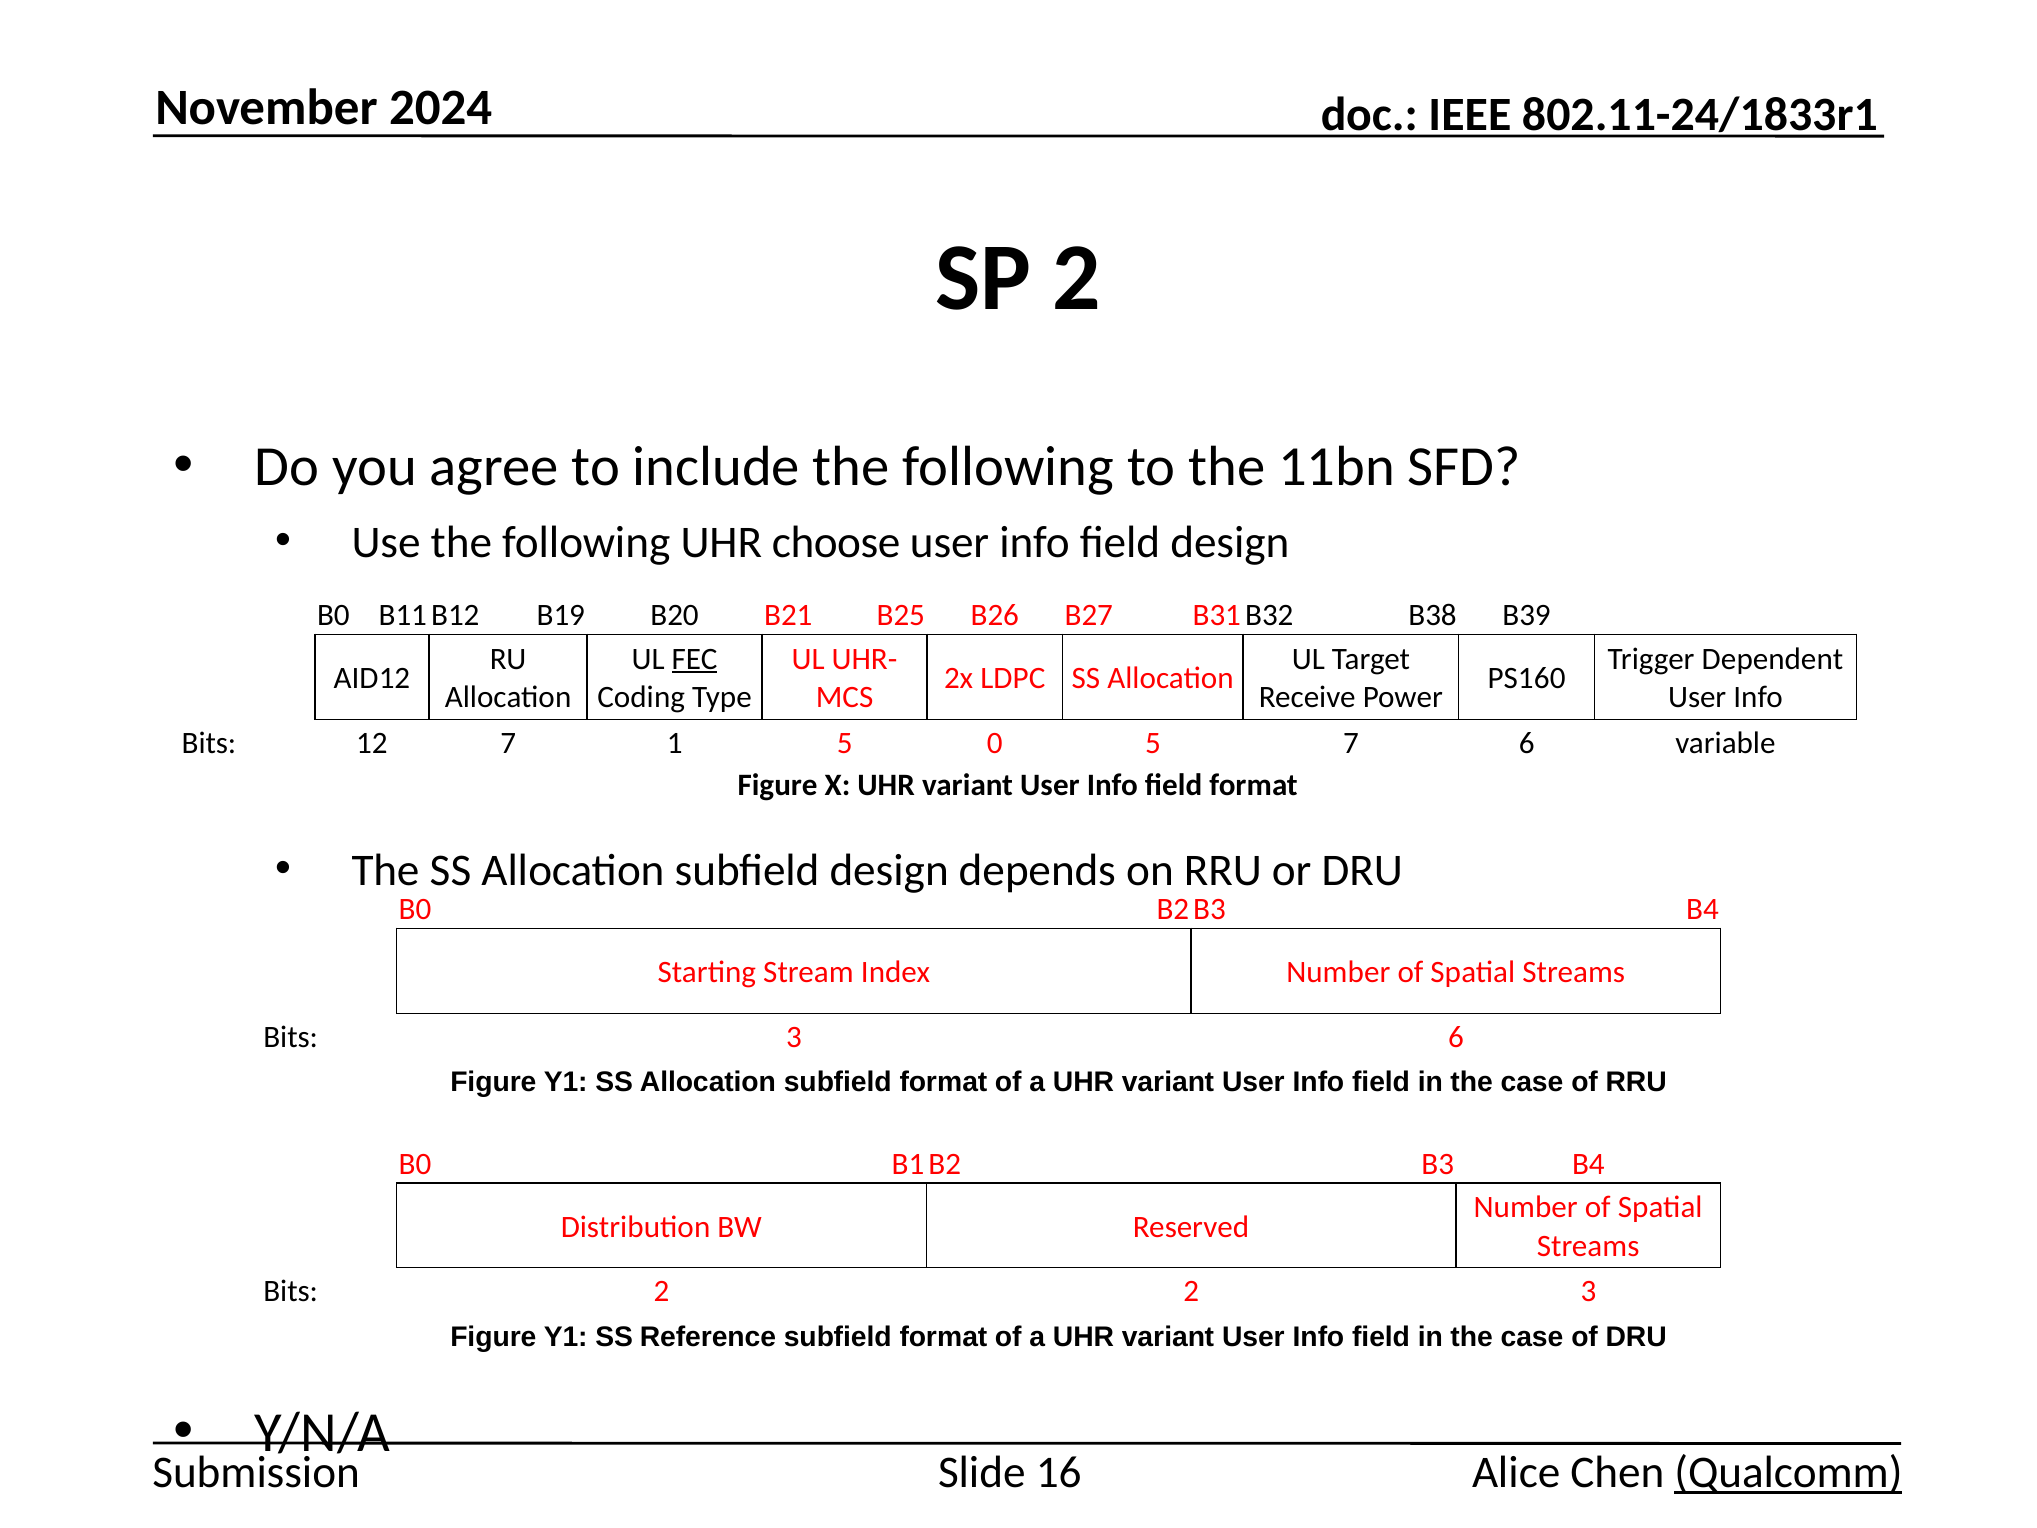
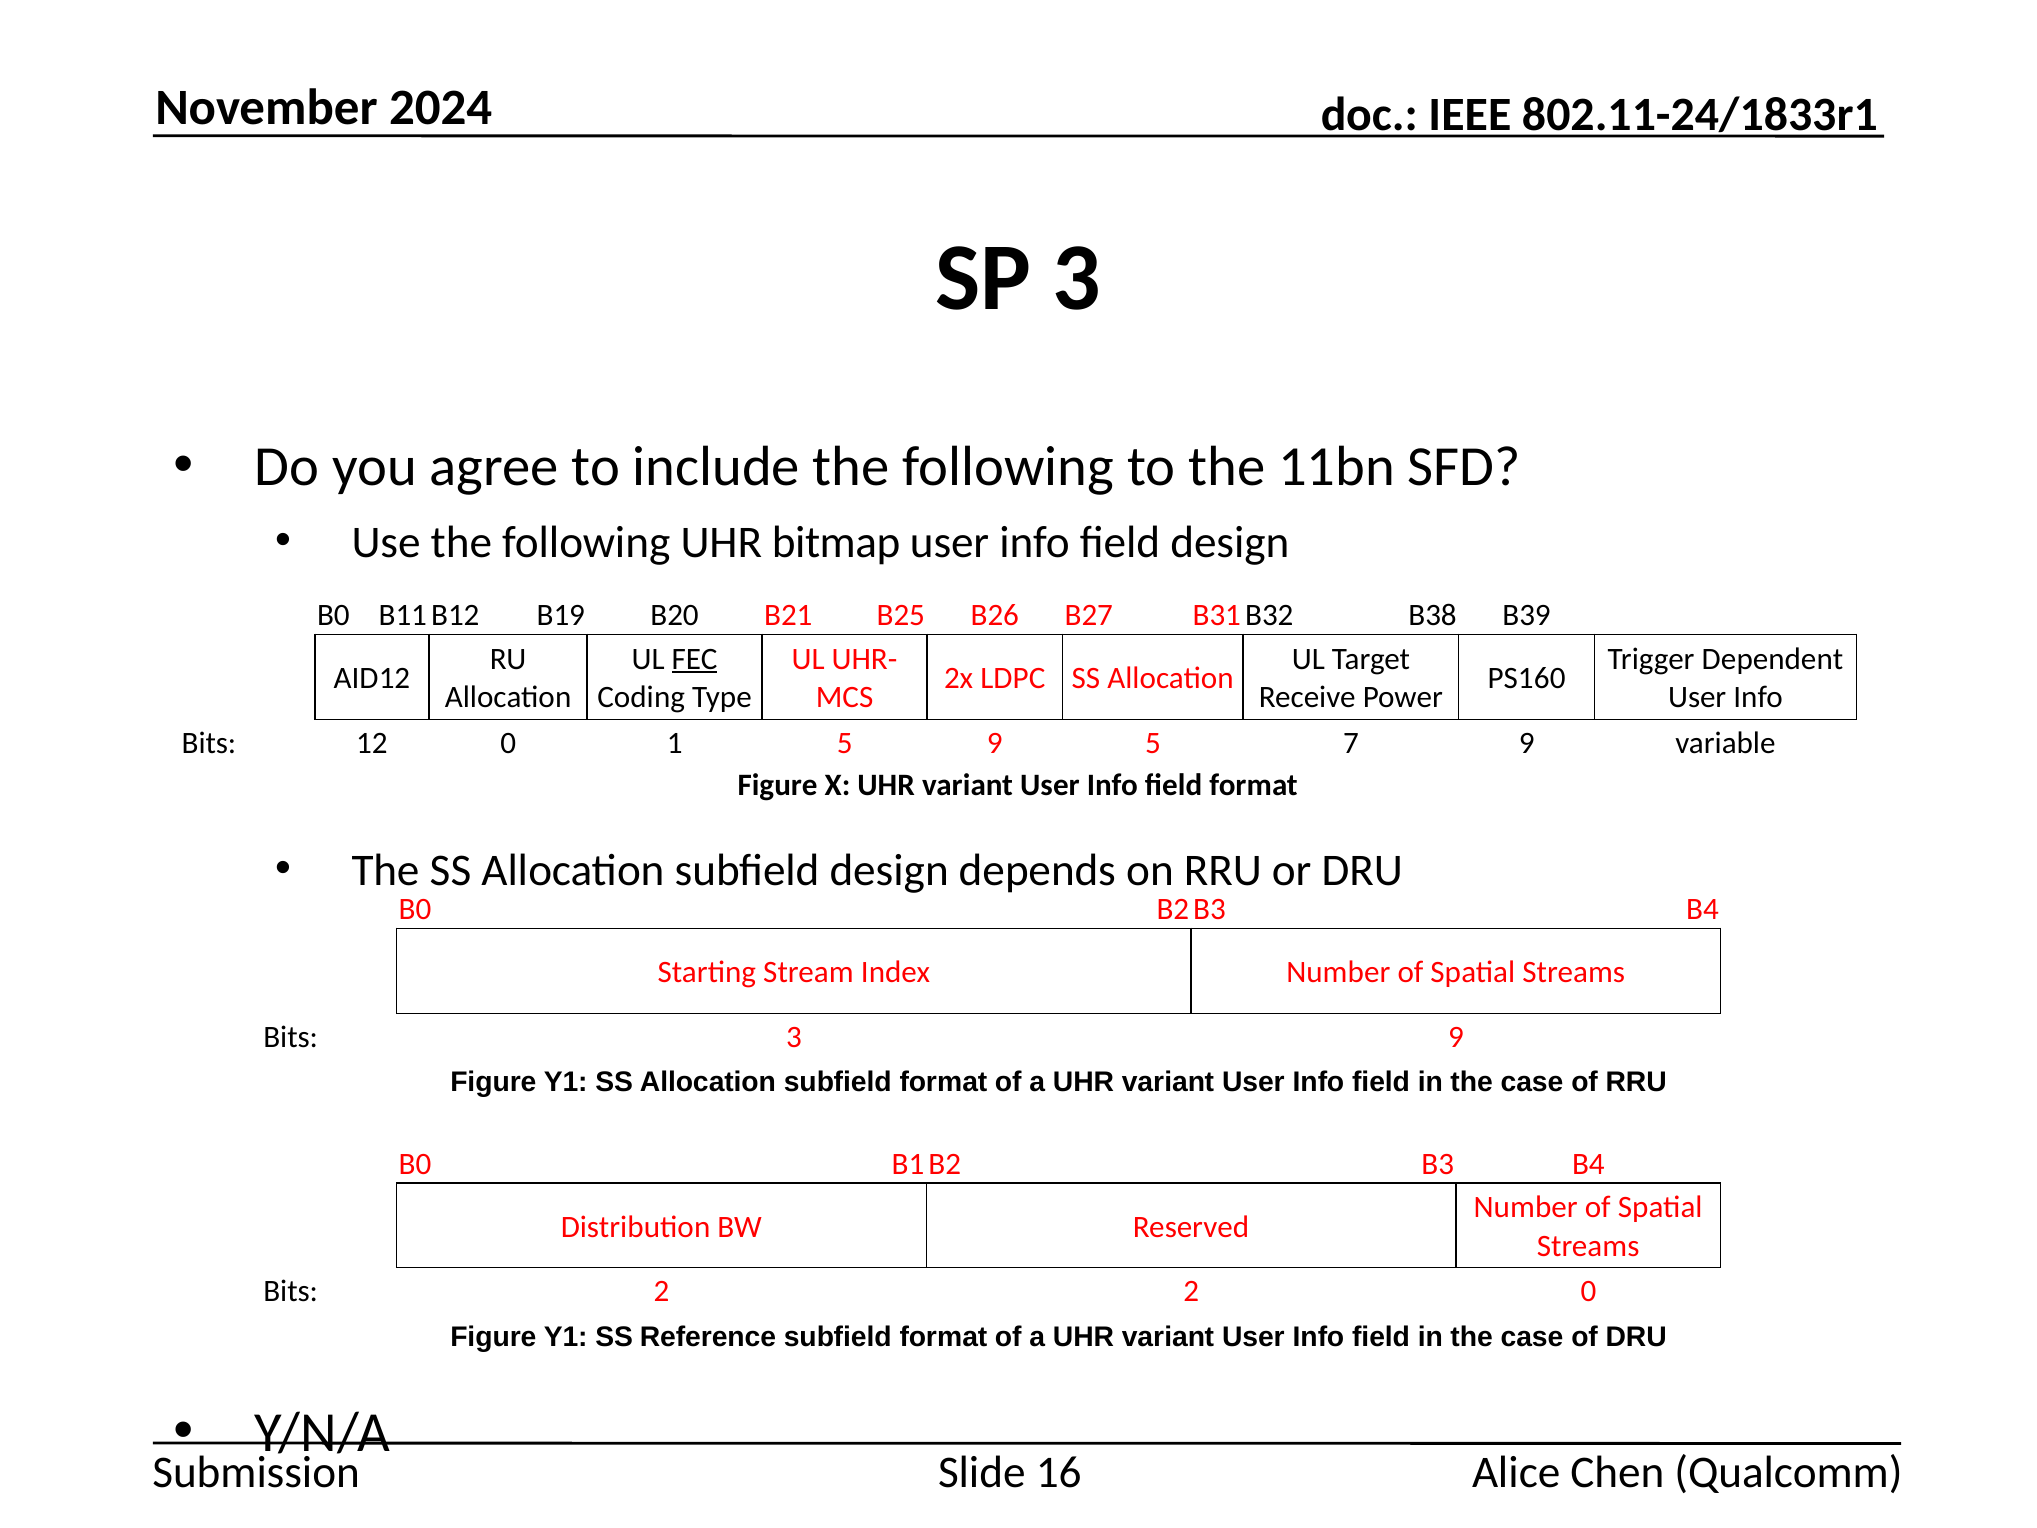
SP 2: 2 -> 3
choose: choose -> bitmap
12 7: 7 -> 0
5 0: 0 -> 9
7 6: 6 -> 9
3 6: 6 -> 9
2 3: 3 -> 0
Qualcomm underline: present -> none
